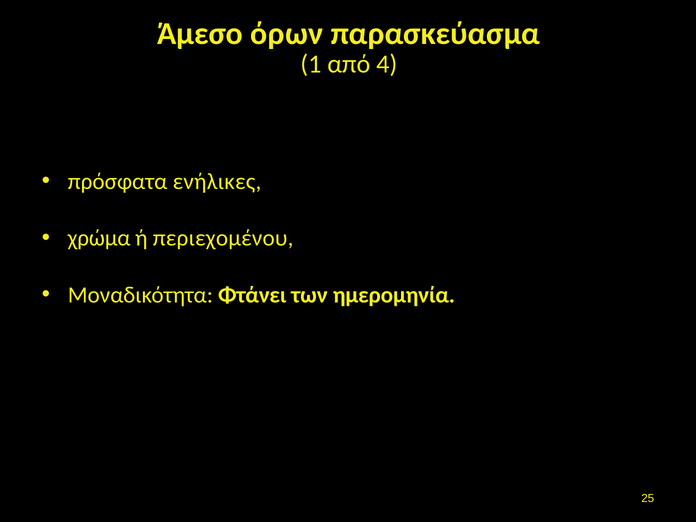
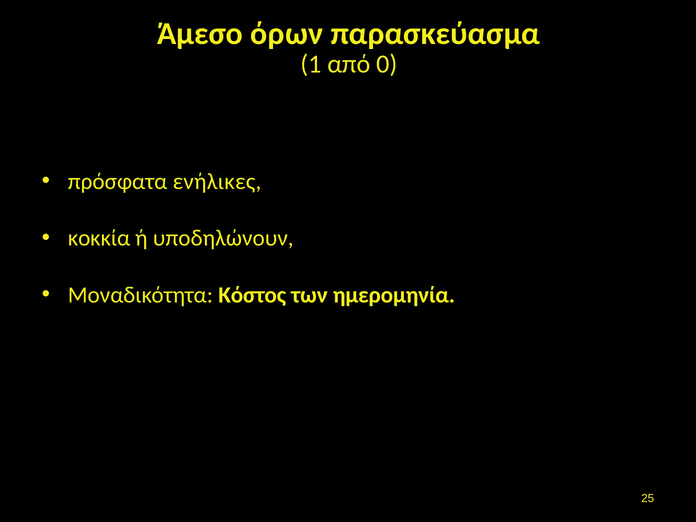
4: 4 -> 0
χρώμα: χρώμα -> κοκκία
περιεχομένου: περιεχομένου -> υποδηλώνουν
Φτάνει: Φτάνει -> Κόστος
